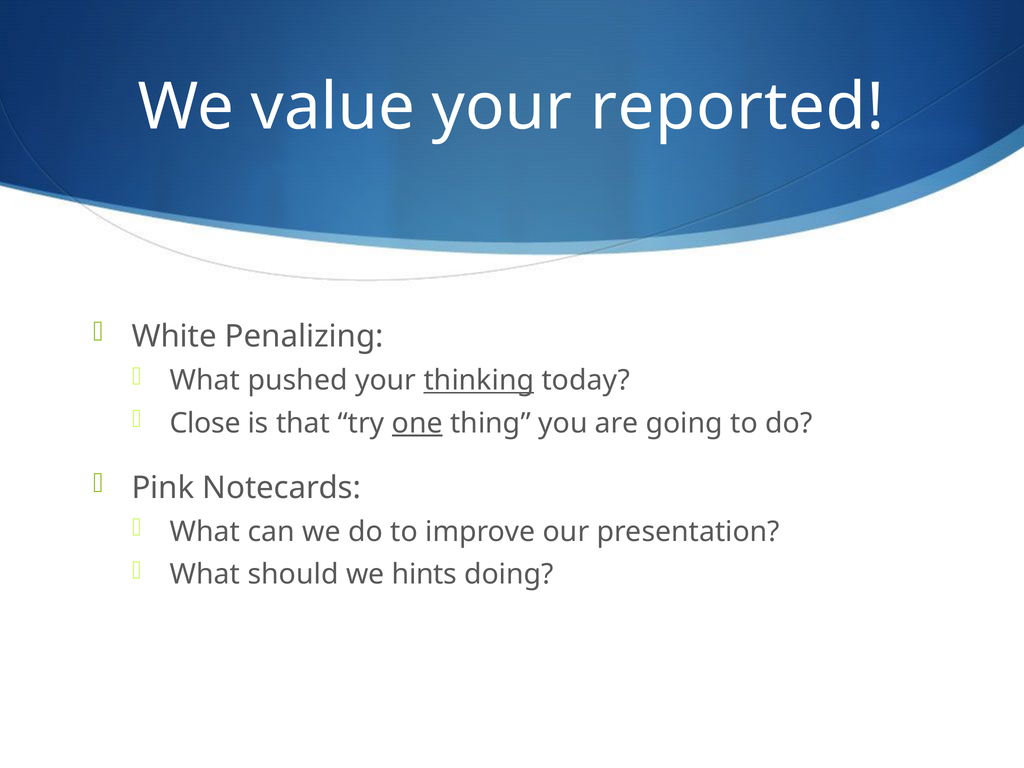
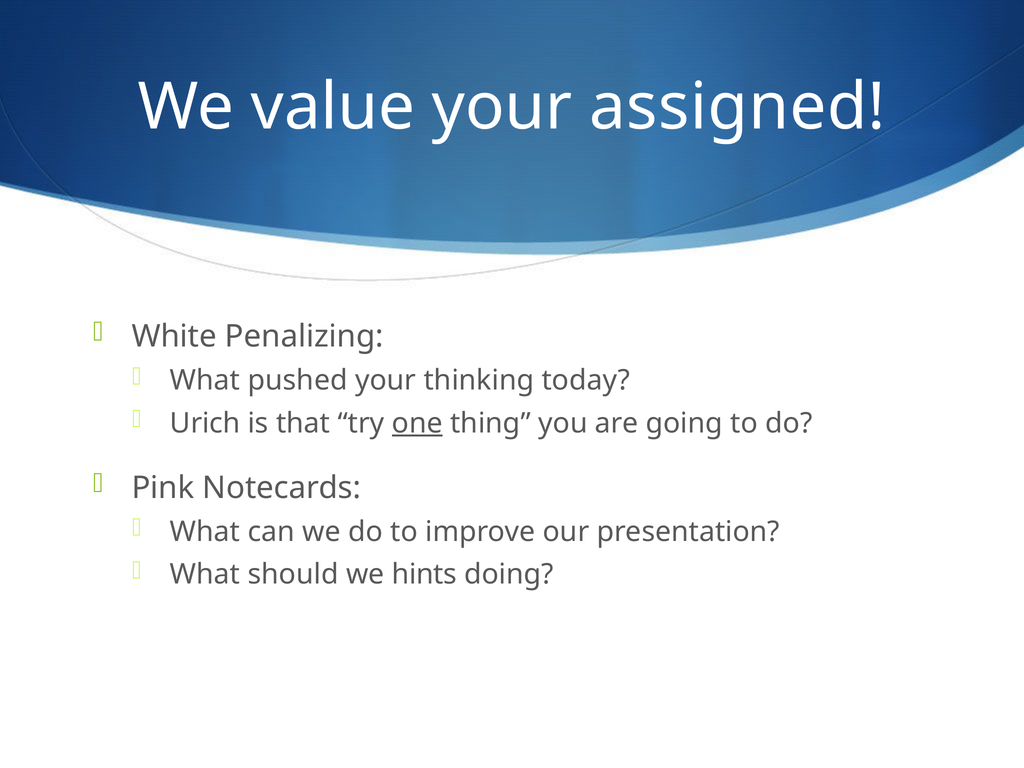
reported: reported -> assigned
thinking underline: present -> none
Close: Close -> Urich
